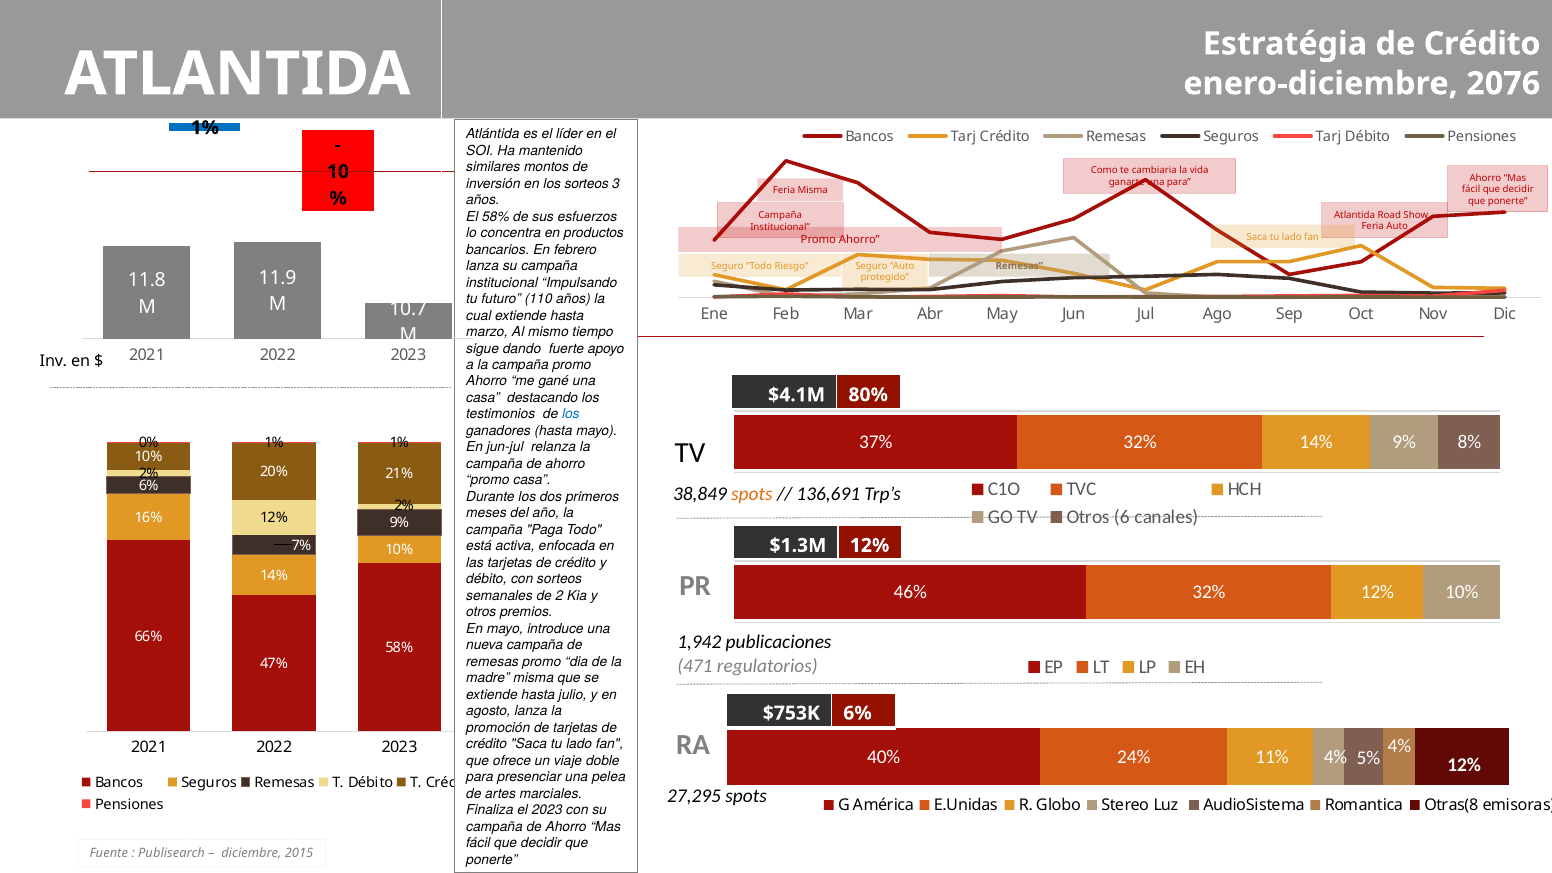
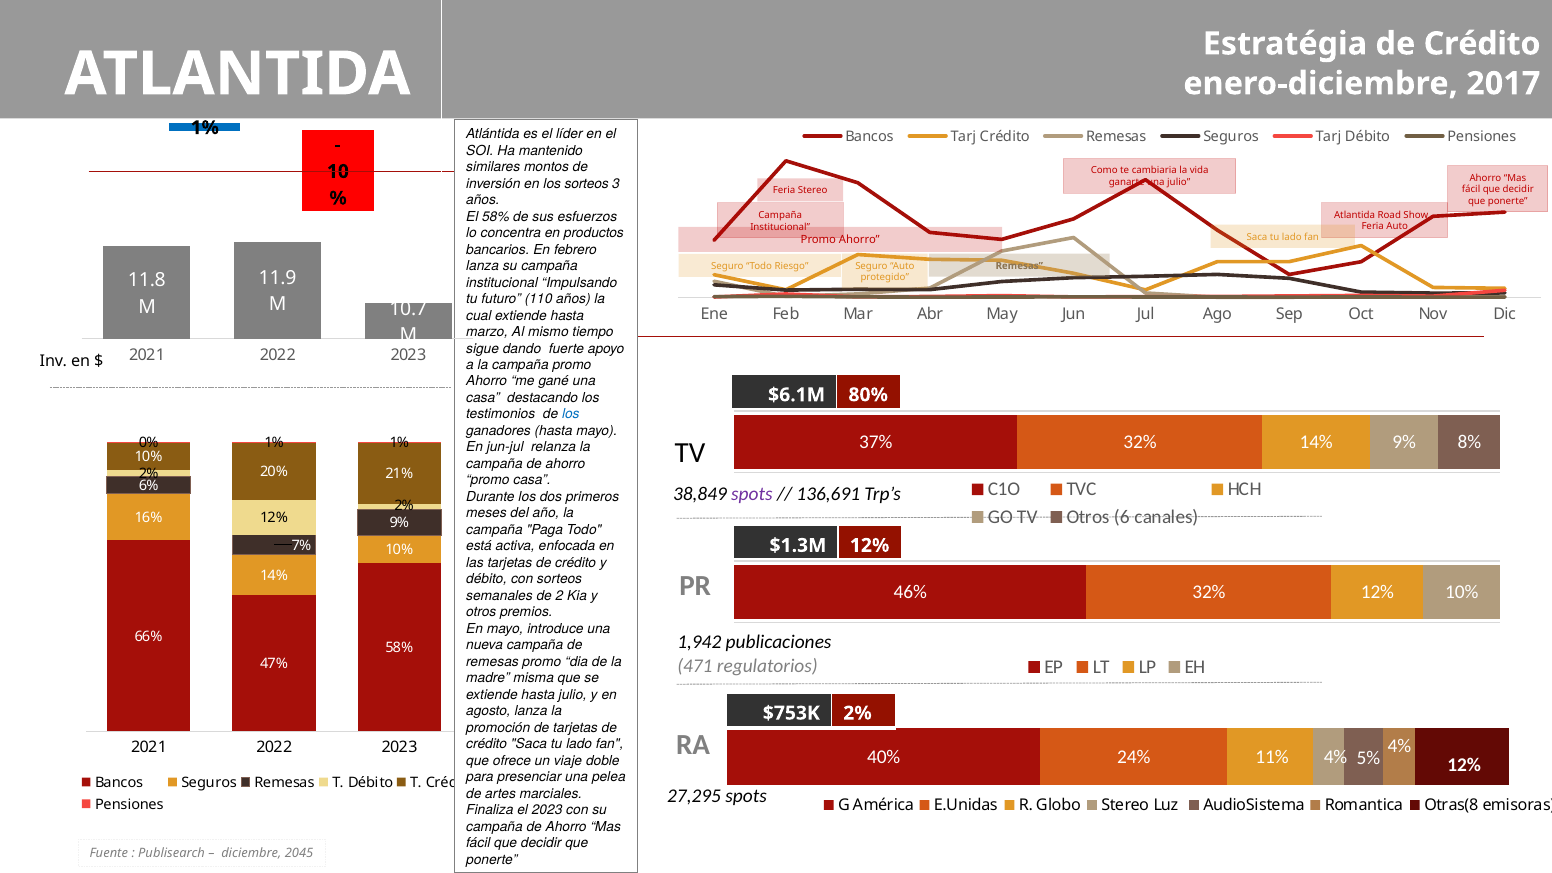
2076: 2076 -> 2017
una para: para -> julio
Feria Misma: Misma -> Stereo
$4.1M: $4.1M -> $6.1M
spots at (752, 494) colour: orange -> purple
$753K 6%: 6% -> 2%
2015: 2015 -> 2045
